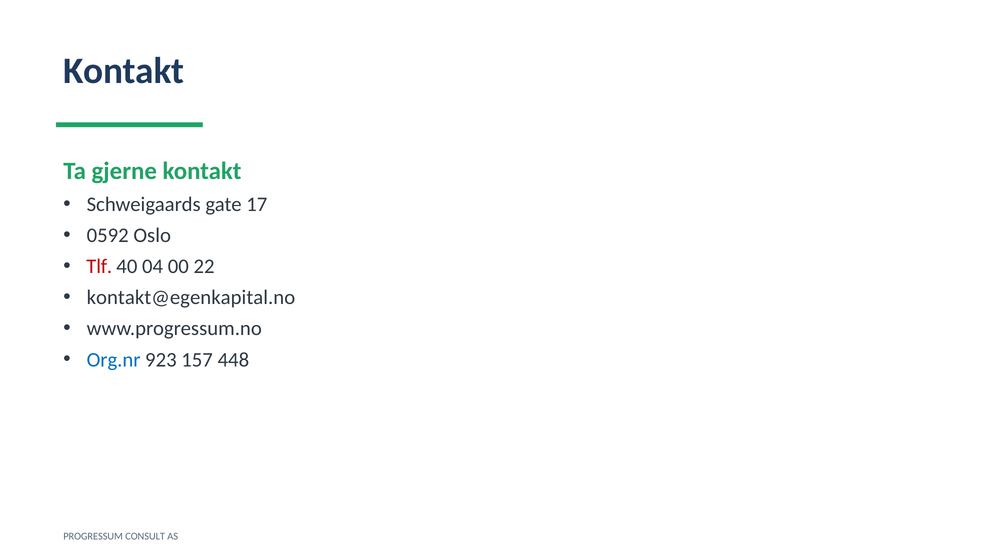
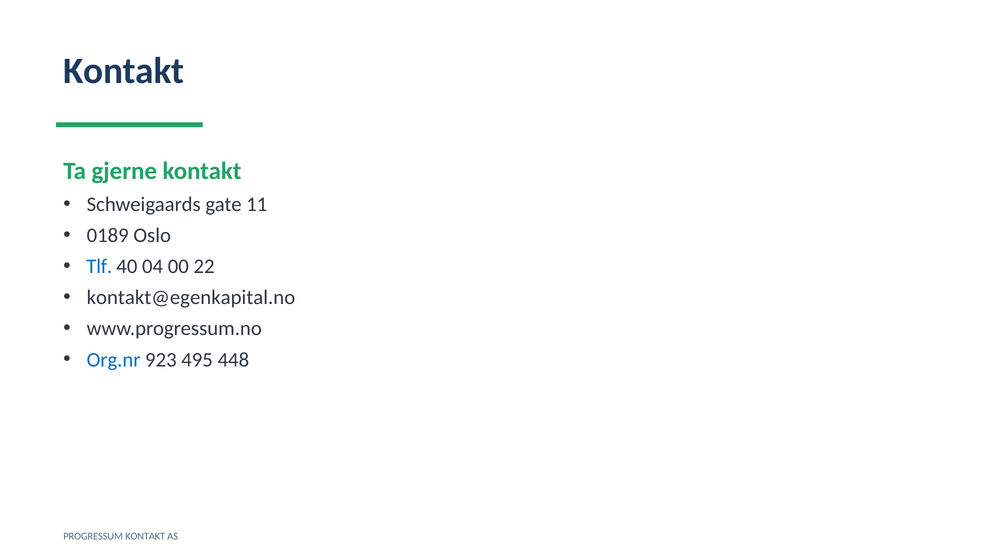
17: 17 -> 11
0592: 0592 -> 0189
Tlf colour: red -> blue
157: 157 -> 495
PROGRESSUM CONSULT: CONSULT -> KONTAKT
